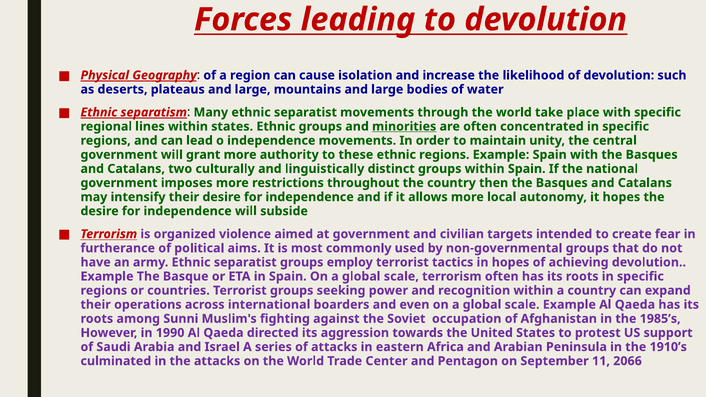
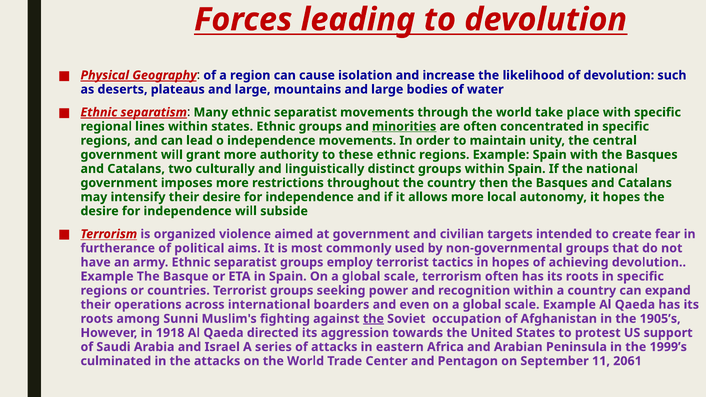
the at (373, 319) underline: none -> present
1985’s: 1985’s -> 1905’s
1990: 1990 -> 1918
1910’s: 1910’s -> 1999’s
2066: 2066 -> 2061
